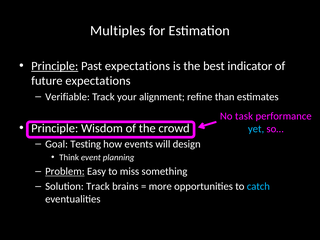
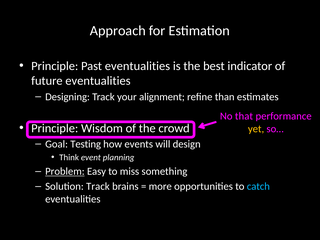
Multiples: Multiples -> Approach
Principle at (55, 66) underline: present -> none
Past expectations: expectations -> eventualities
future expectations: expectations -> eventualities
Verifiable: Verifiable -> Designing
task: task -> that
yet colour: light blue -> yellow
